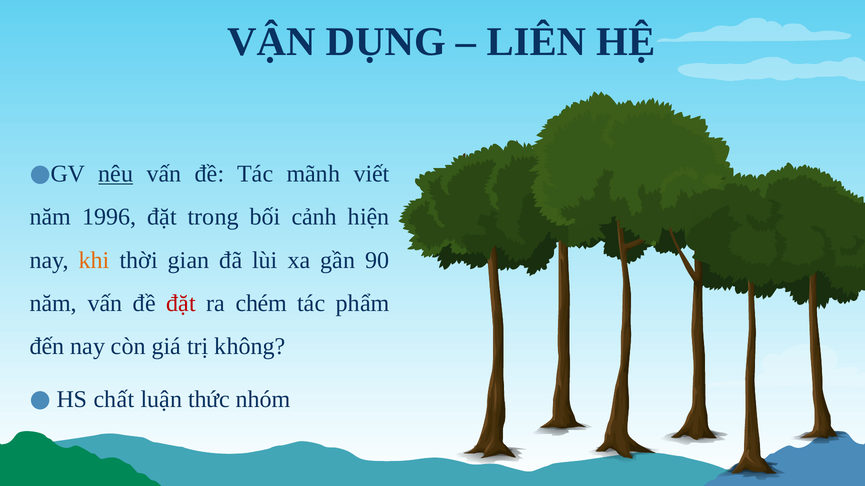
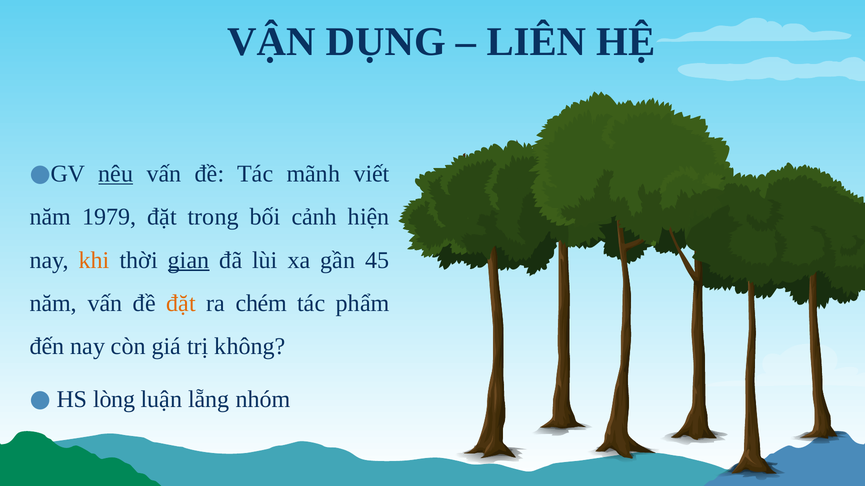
1996: 1996 -> 1979
gian underline: none -> present
90: 90 -> 45
đặt at (181, 304) colour: red -> orange
chất: chất -> lòng
thức: thức -> lẵng
